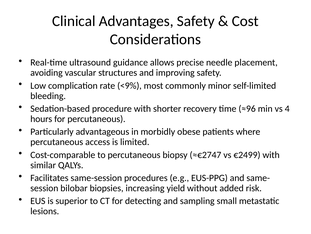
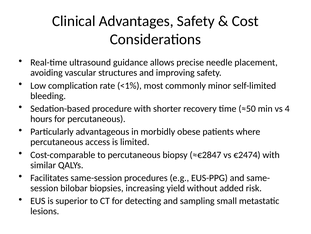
<9%: <9% -> <1%
≈96: ≈96 -> ≈50
≈€2747: ≈€2747 -> ≈€2847
€2499: €2499 -> €2474
